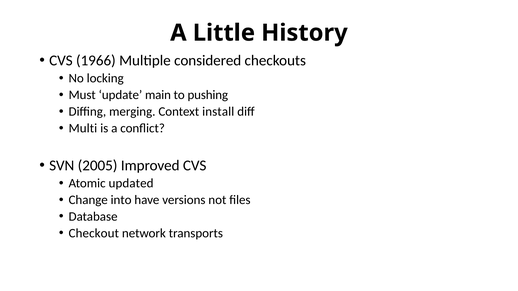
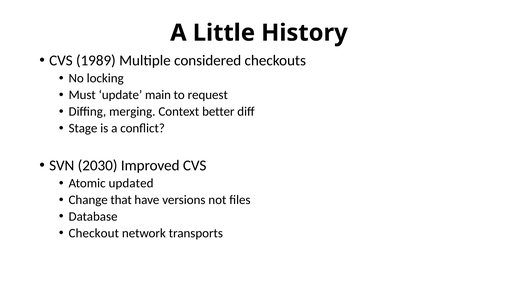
1966: 1966 -> 1989
pushing: pushing -> request
install: install -> better
Multi: Multi -> Stage
2005: 2005 -> 2030
into: into -> that
